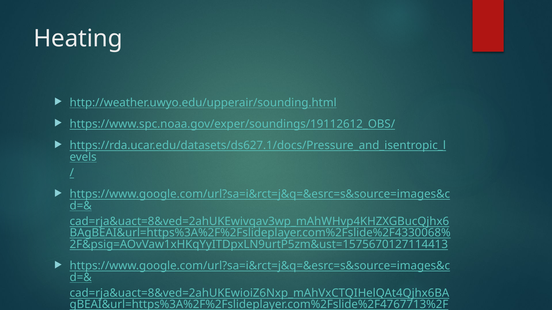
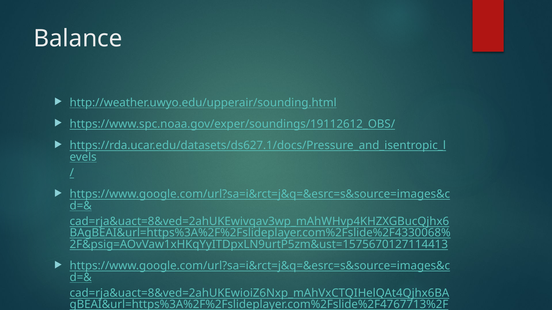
Heating: Heating -> Balance
